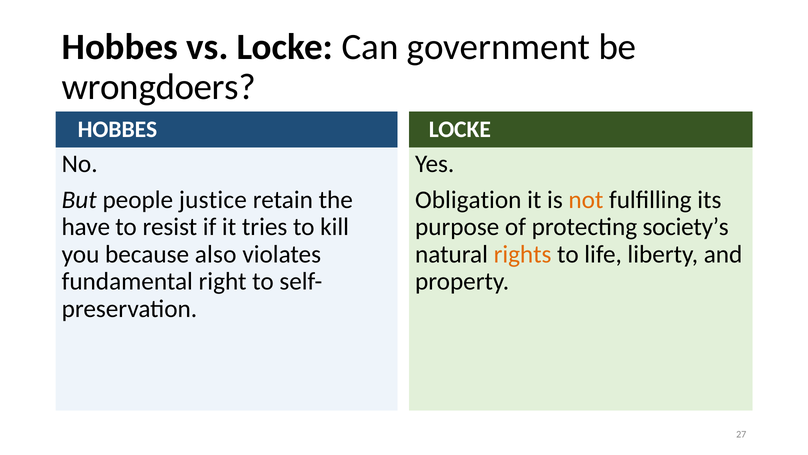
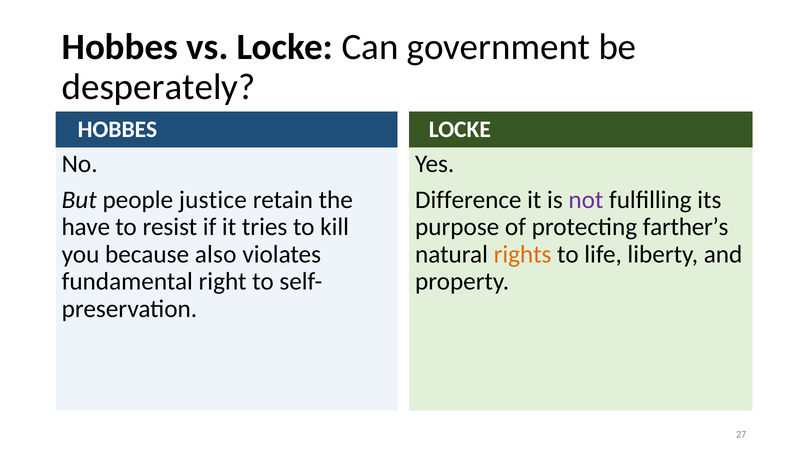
wrongdoers: wrongdoers -> desperately
Obligation: Obligation -> Difference
not colour: orange -> purple
society’s: society’s -> farther’s
